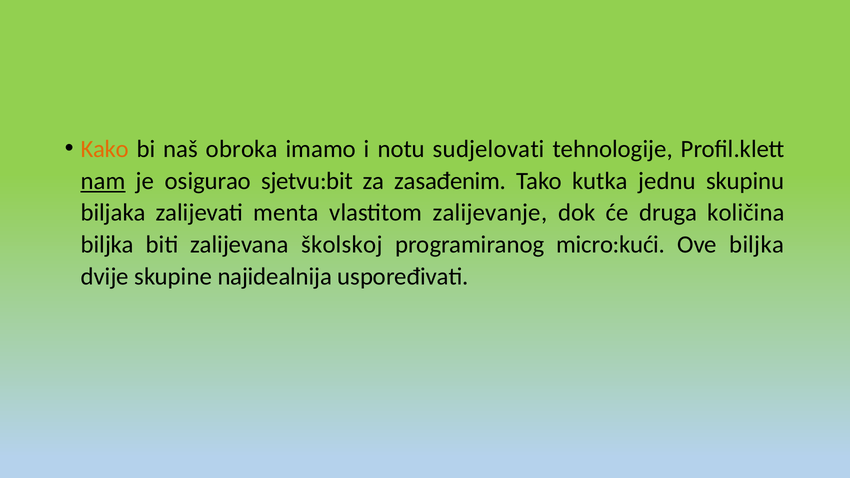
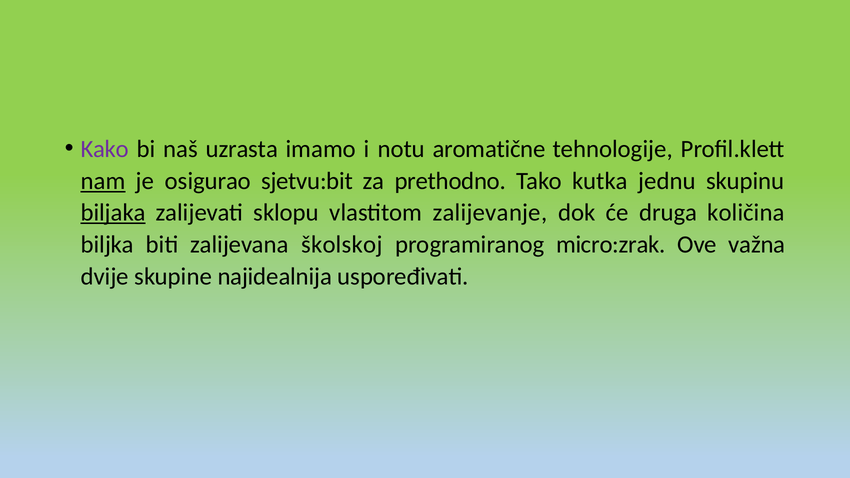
Kako colour: orange -> purple
obroka: obroka -> uzrasta
sudjelovati: sudjelovati -> aromatične
zasađenim: zasađenim -> prethodno
biljaka underline: none -> present
menta: menta -> sklopu
micro:kući: micro:kući -> micro:zrak
Ove biljka: biljka -> važna
